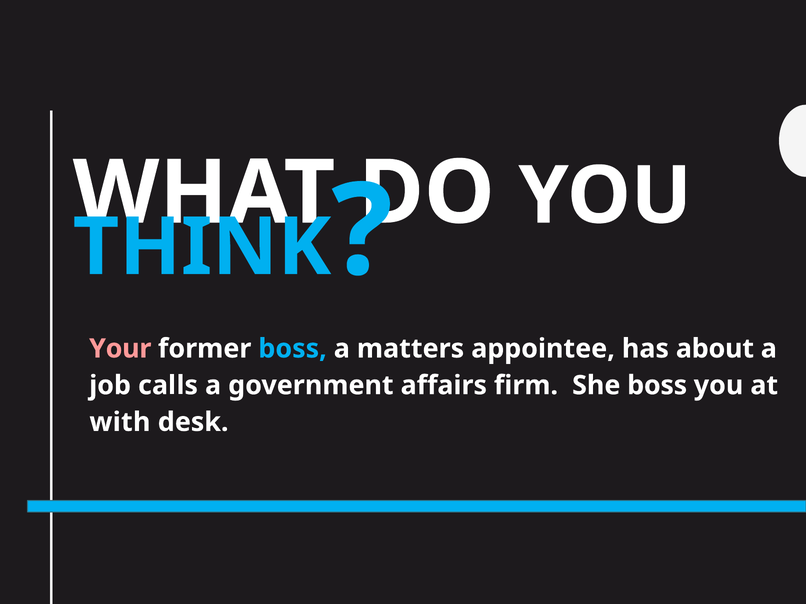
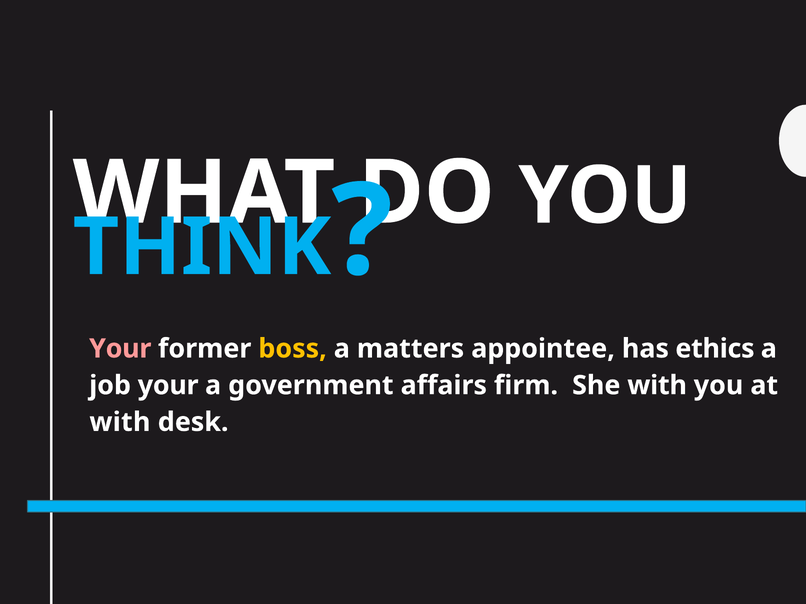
boss at (293, 349) colour: light blue -> yellow
about: about -> ethics
job calls: calls -> your
She boss: boss -> with
